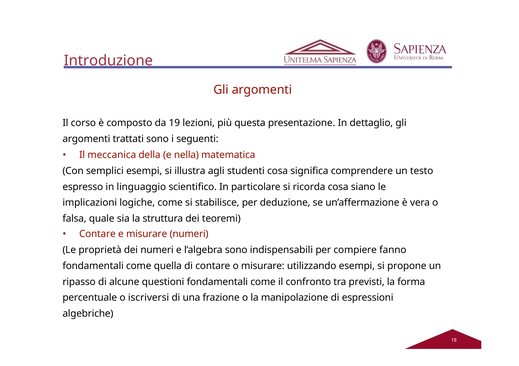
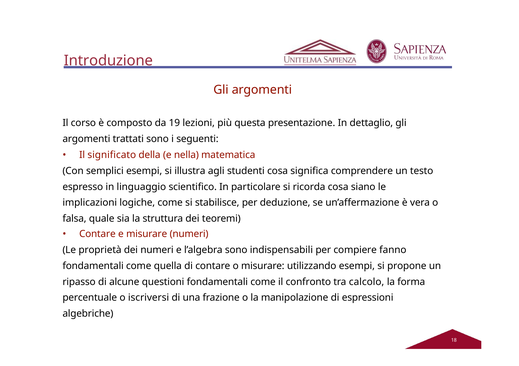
meccanica: meccanica -> significato
previsti: previsti -> calcolo
